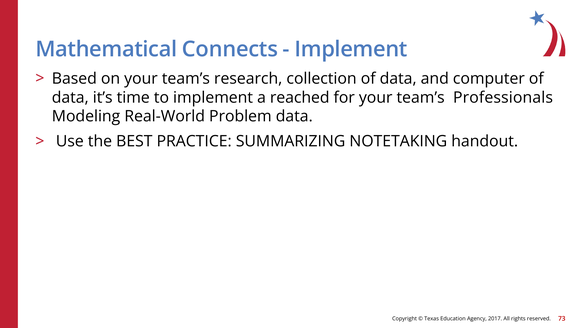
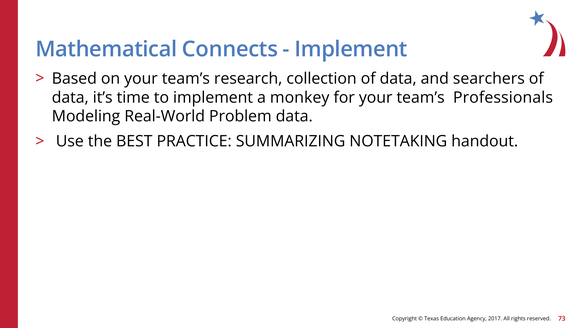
computer: computer -> searchers
reached: reached -> monkey
